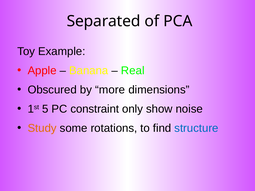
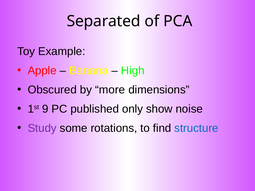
Real: Real -> High
5: 5 -> 9
constraint: constraint -> published
Study colour: orange -> purple
